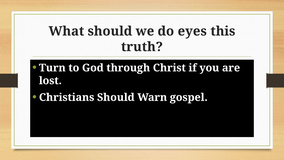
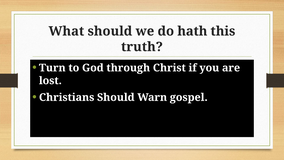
eyes: eyes -> hath
